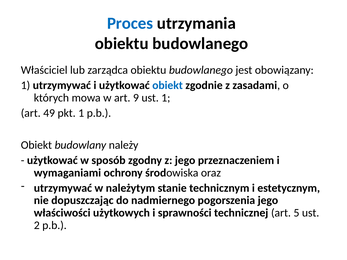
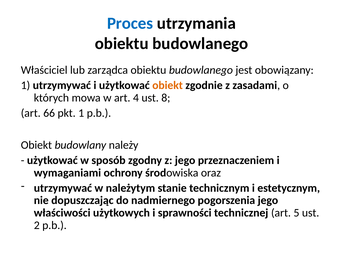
obiekt at (168, 85) colour: blue -> orange
9: 9 -> 4
ust 1: 1 -> 8
49: 49 -> 66
